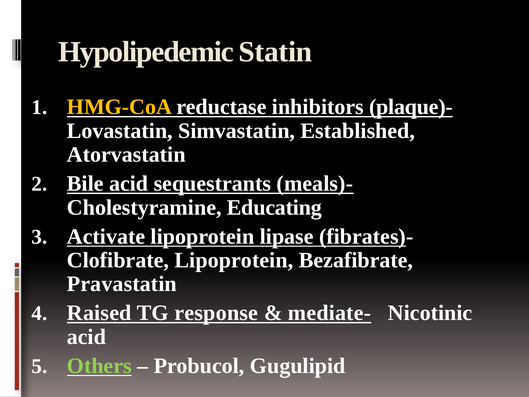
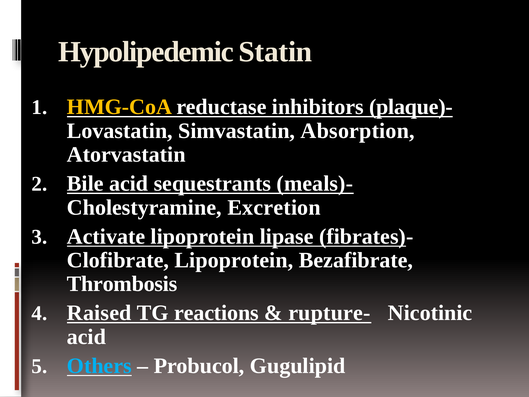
Established: Established -> Absorption
Educating: Educating -> Excretion
Pravastatin: Pravastatin -> Thrombosis
response: response -> reactions
mediate-: mediate- -> rupture-
Others colour: light green -> light blue
